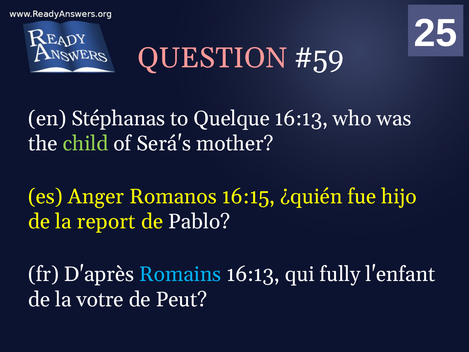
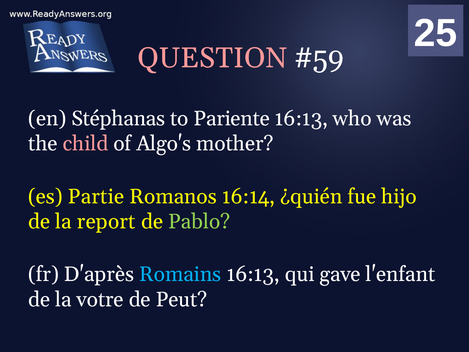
Quelque: Quelque -> Pariente
child colour: light green -> pink
Será's: Será's -> Algo's
Anger: Anger -> Partie
16:15: 16:15 -> 16:14
Pablo colour: white -> light green
fully: fully -> gave
